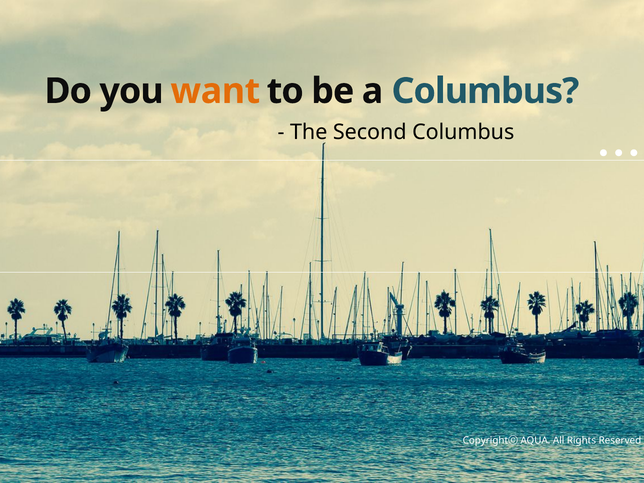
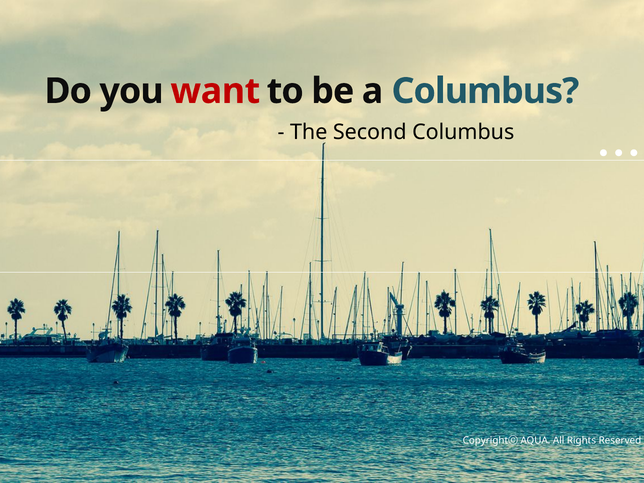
want colour: orange -> red
